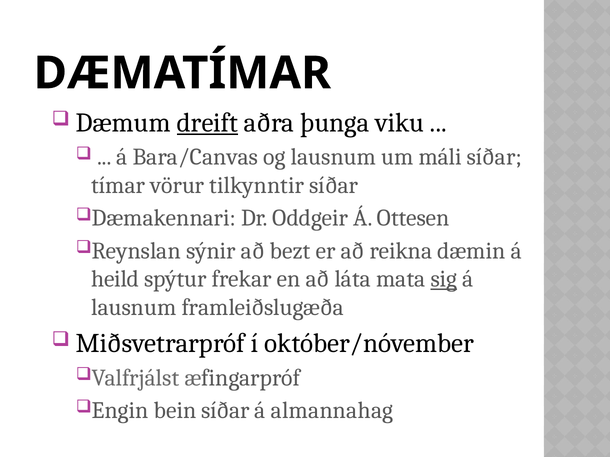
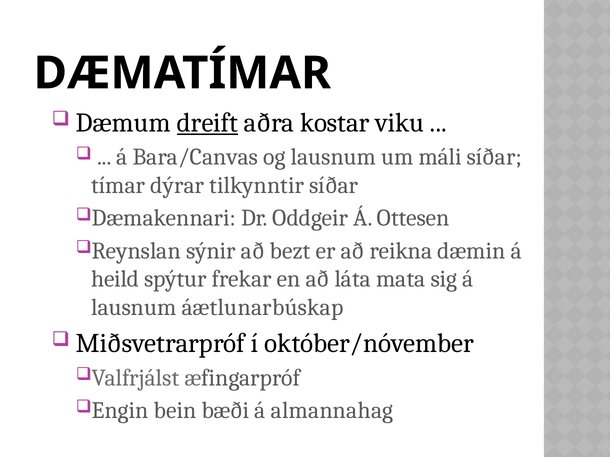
þunga: þunga -> kostar
vörur: vörur -> dýrar
sig underline: present -> none
framleiðslugæða: framleiðslugæða -> áætlunarbúskap
bein síðar: síðar -> bæði
